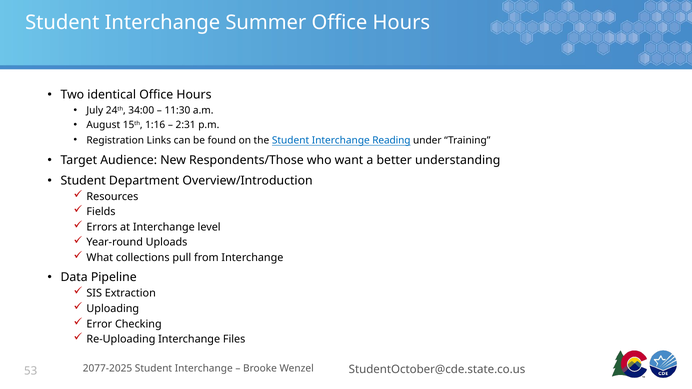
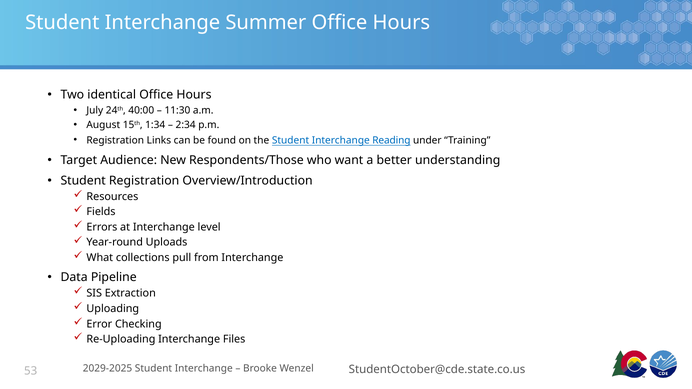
34:00: 34:00 -> 40:00
1:16: 1:16 -> 1:34
2:31: 2:31 -> 2:34
Student Department: Department -> Registration
2077-2025: 2077-2025 -> 2029-2025
